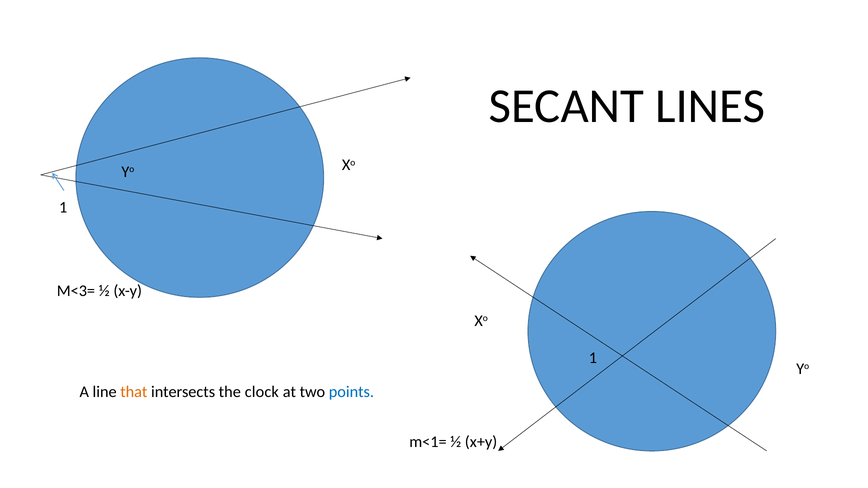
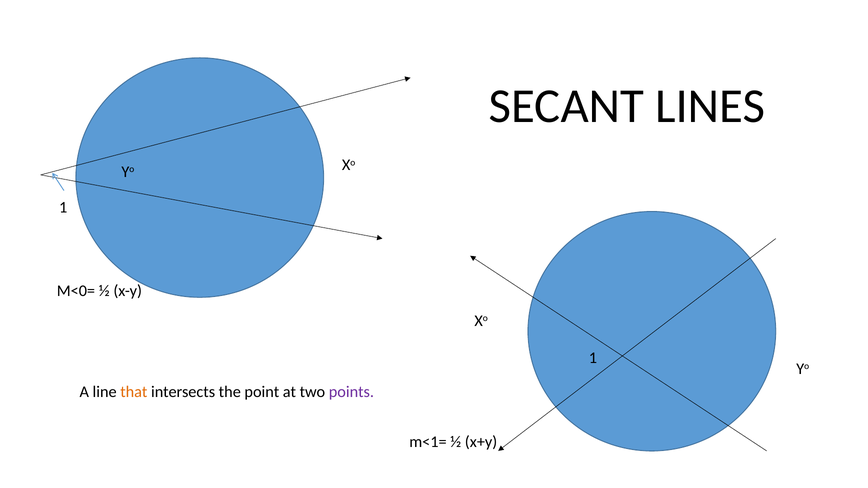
M<3=: M<3= -> M<0=
clock: clock -> point
points colour: blue -> purple
